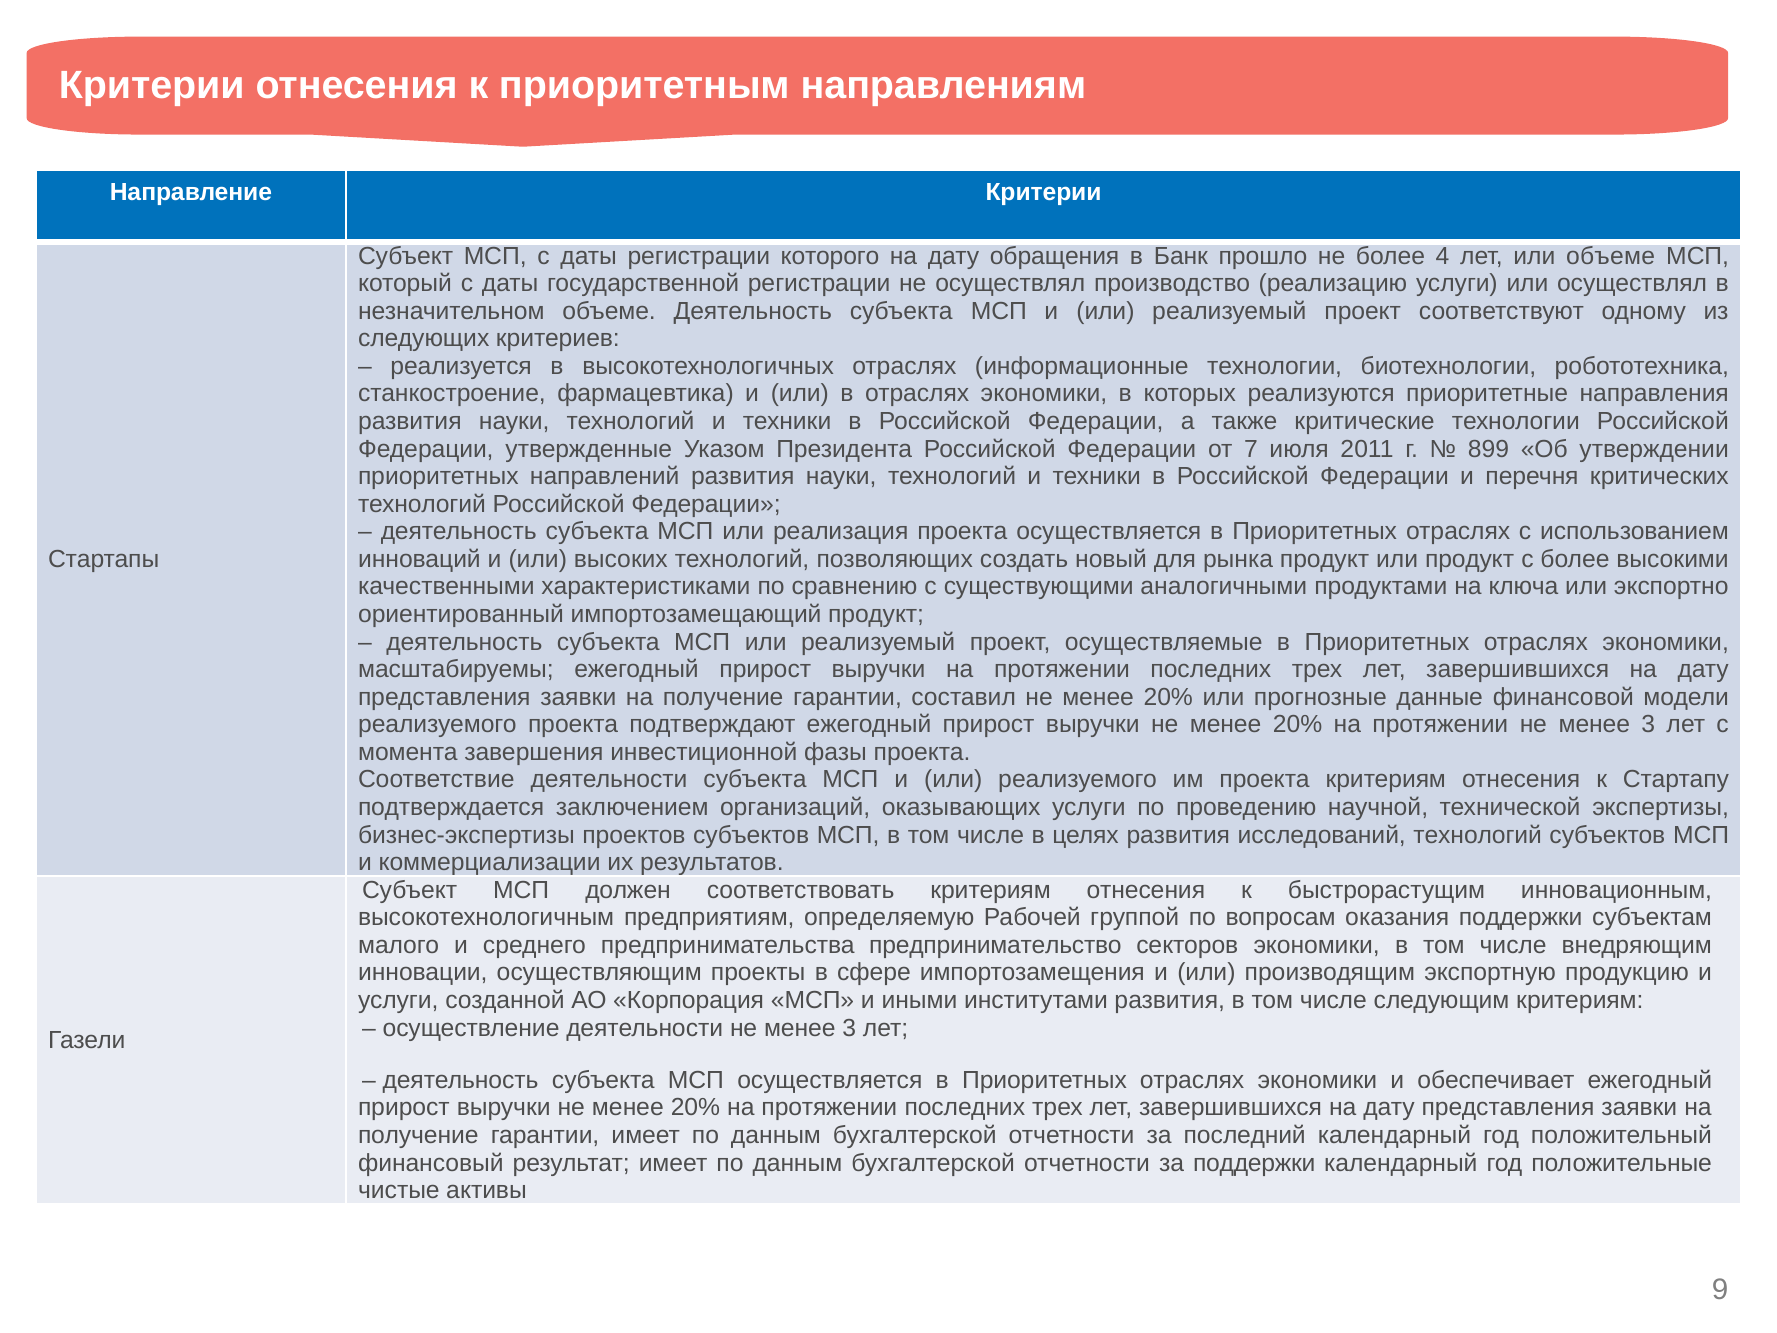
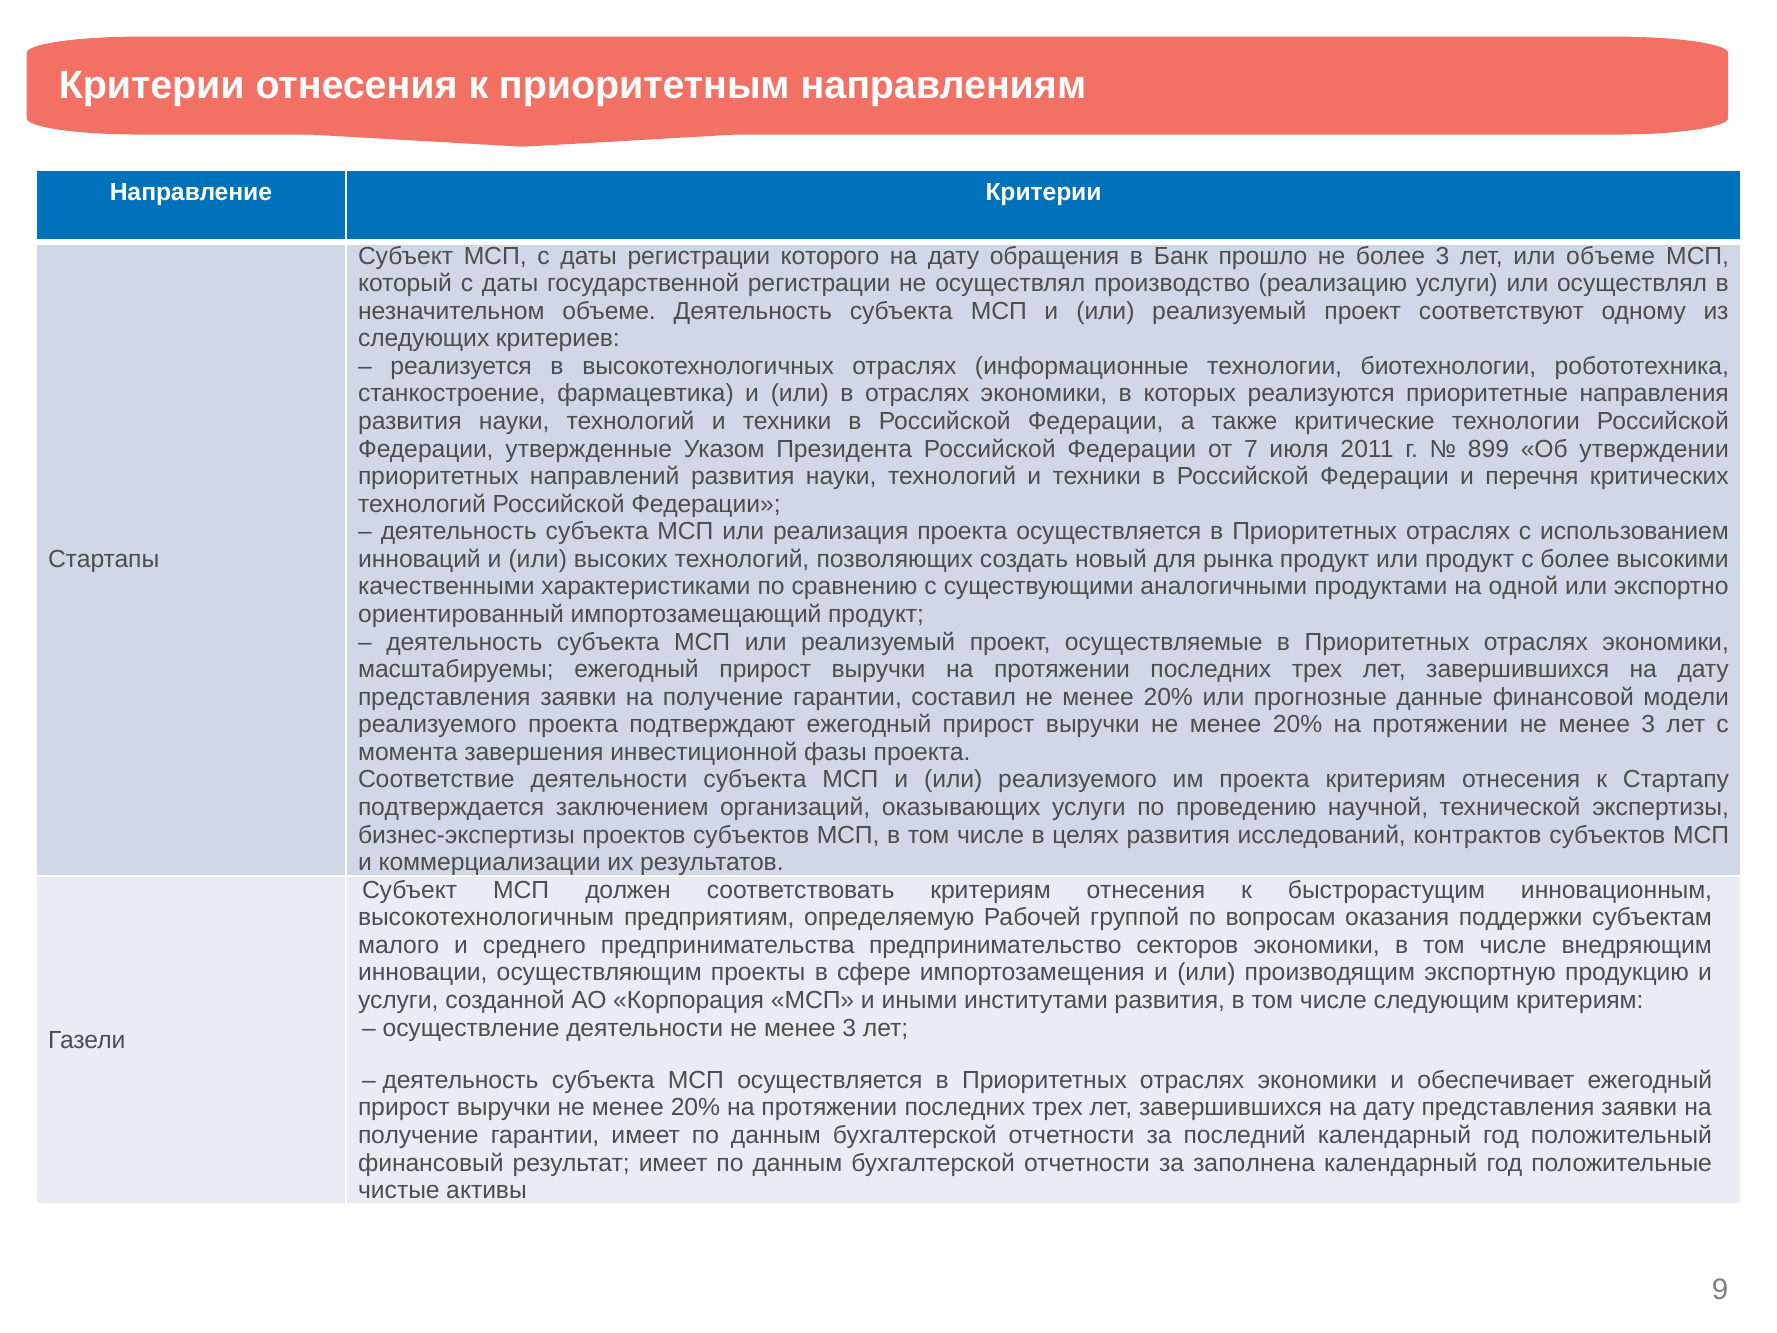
более 4: 4 -> 3
ключа: ключа -> одной
исследований технологий: технологий -> контрактов
за поддержки: поддержки -> заполнена
